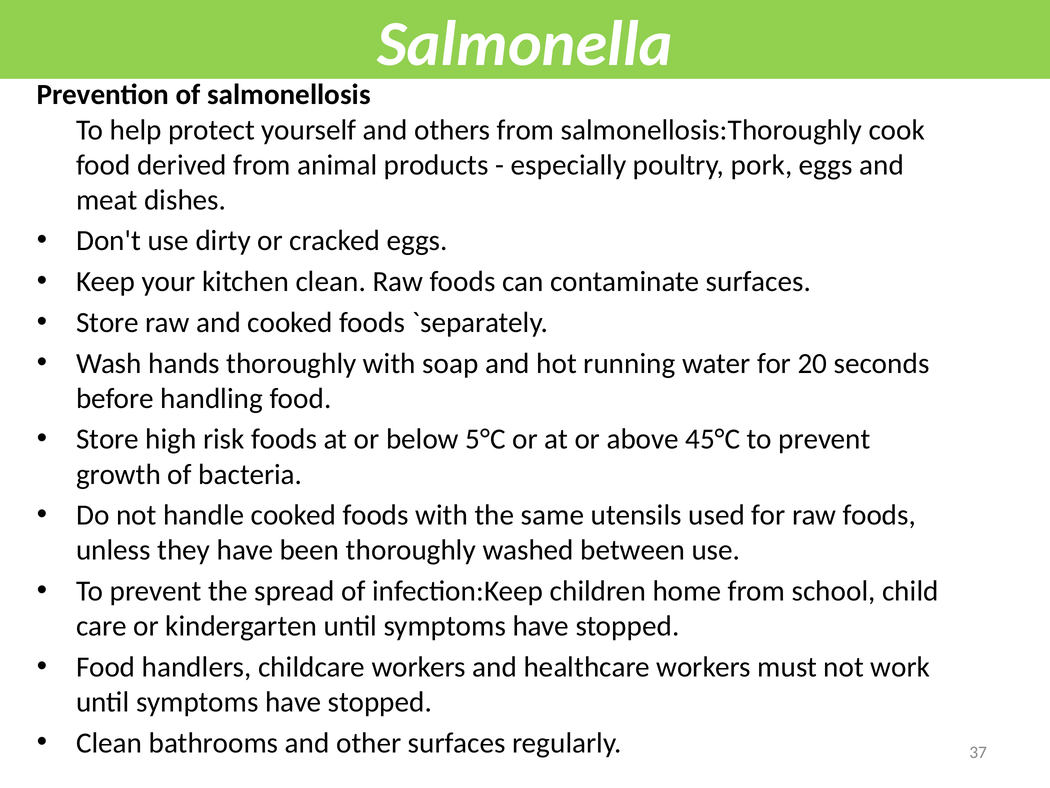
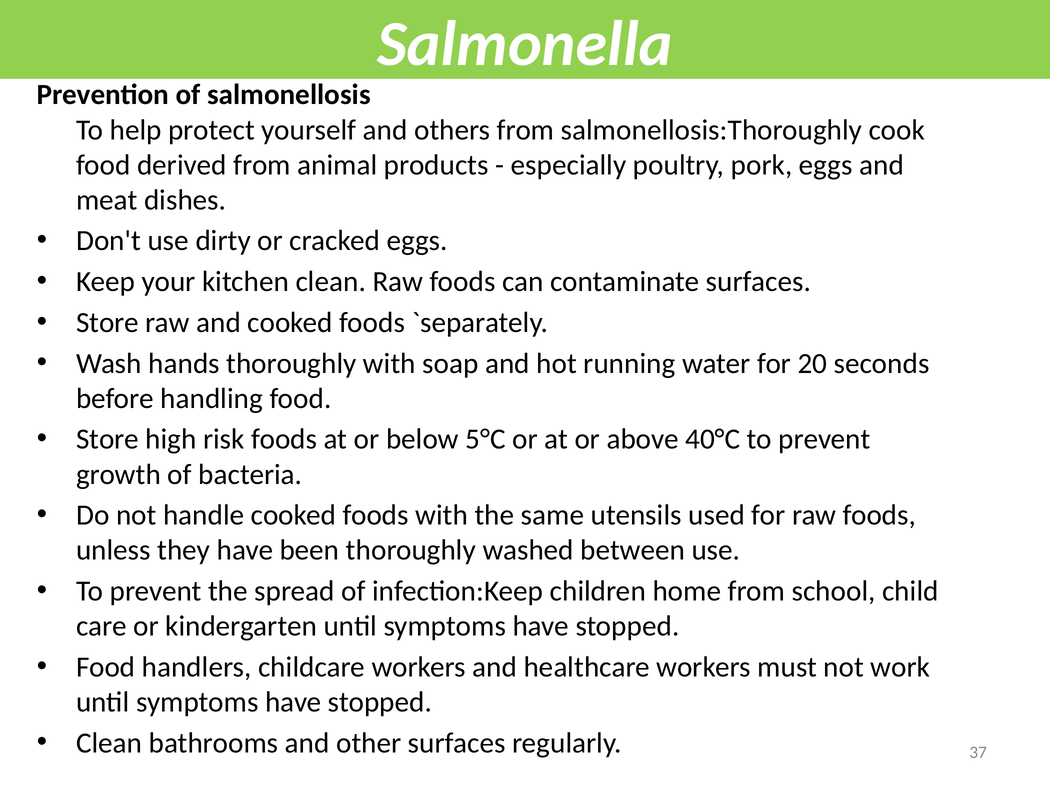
45°C: 45°C -> 40°C
